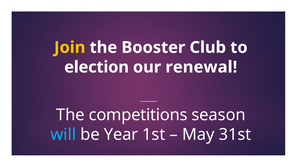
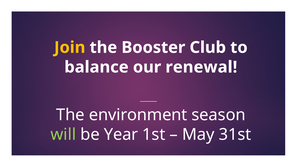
election: election -> balance
competitions: competitions -> environment
will colour: light blue -> light green
